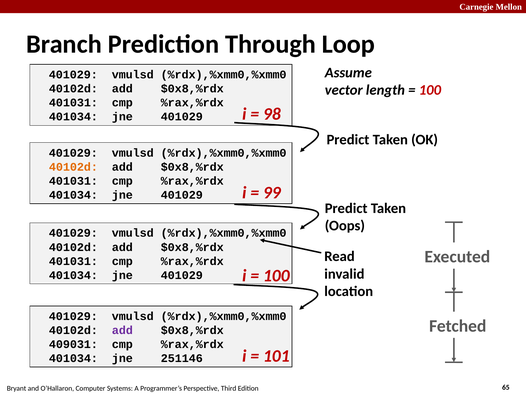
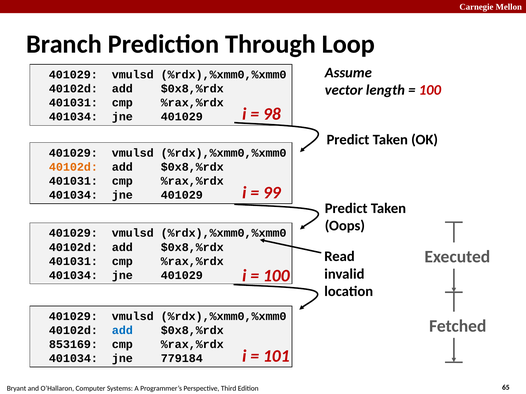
add at (122, 331) colour: purple -> blue
409031: 409031 -> 853169
251146: 251146 -> 779184
